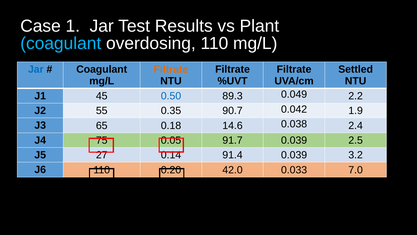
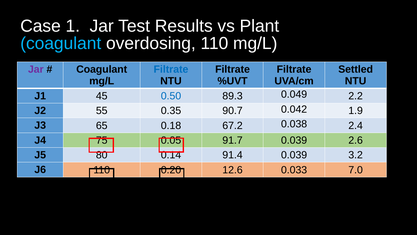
Jar at (36, 69) colour: blue -> purple
Filtrate at (171, 69) colour: orange -> blue
14.6: 14.6 -> 67.2
2.5: 2.5 -> 2.6
27: 27 -> 80
42.0: 42.0 -> 12.6
